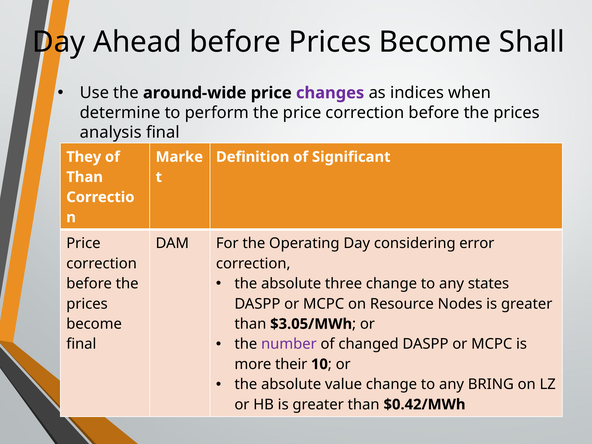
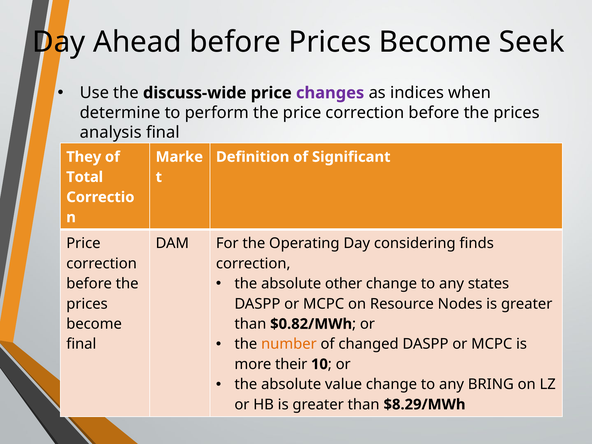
Shall: Shall -> Seek
around-wide: around-wide -> discuss-wide
Than at (85, 177): Than -> Total
error: error -> finds
three: three -> other
$3.05/MWh: $3.05/MWh -> $0.82/MWh
number colour: purple -> orange
$0.42/MWh: $0.42/MWh -> $8.29/MWh
